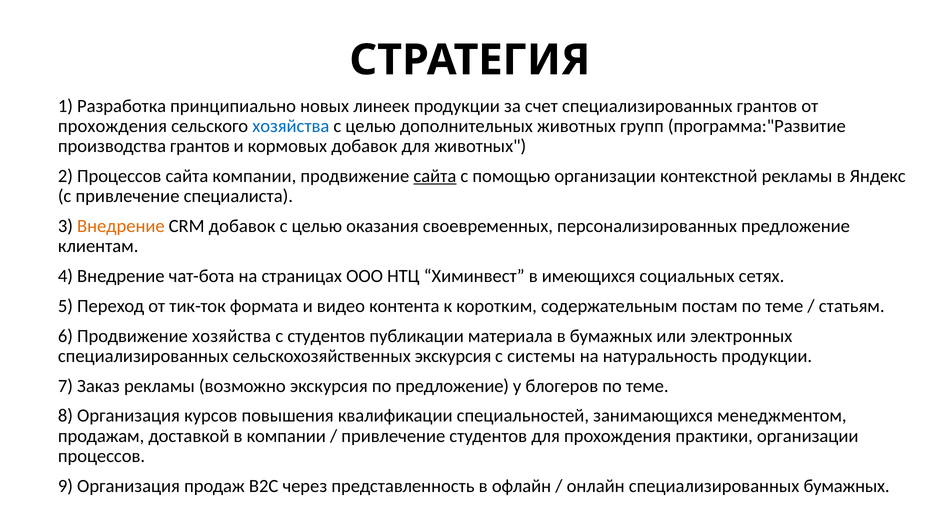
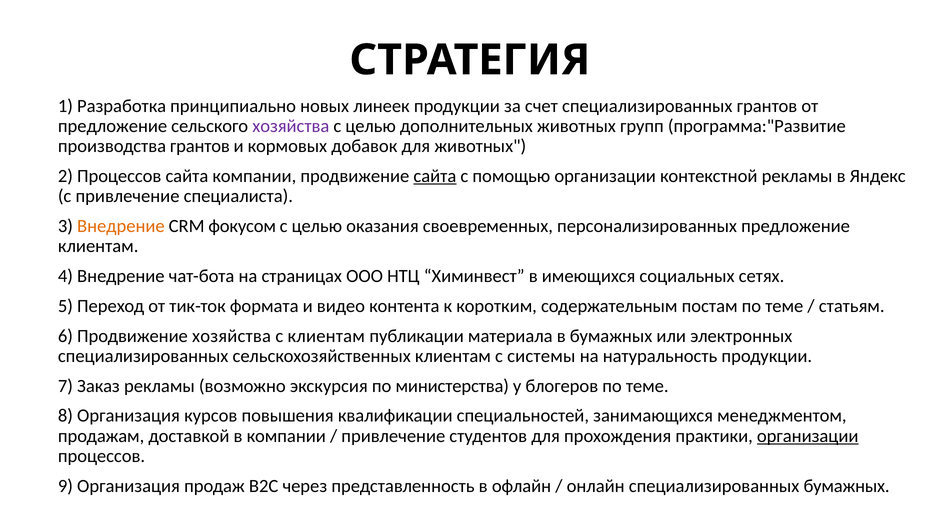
прохождения at (112, 126): прохождения -> предложение
хозяйства at (291, 126) colour: blue -> purple
CRM добавок: добавок -> фокусом
с студентов: студентов -> клиентам
сельскохозяйственных экскурсия: экскурсия -> клиентам
по предложение: предложение -> министерства
организации at (808, 436) underline: none -> present
